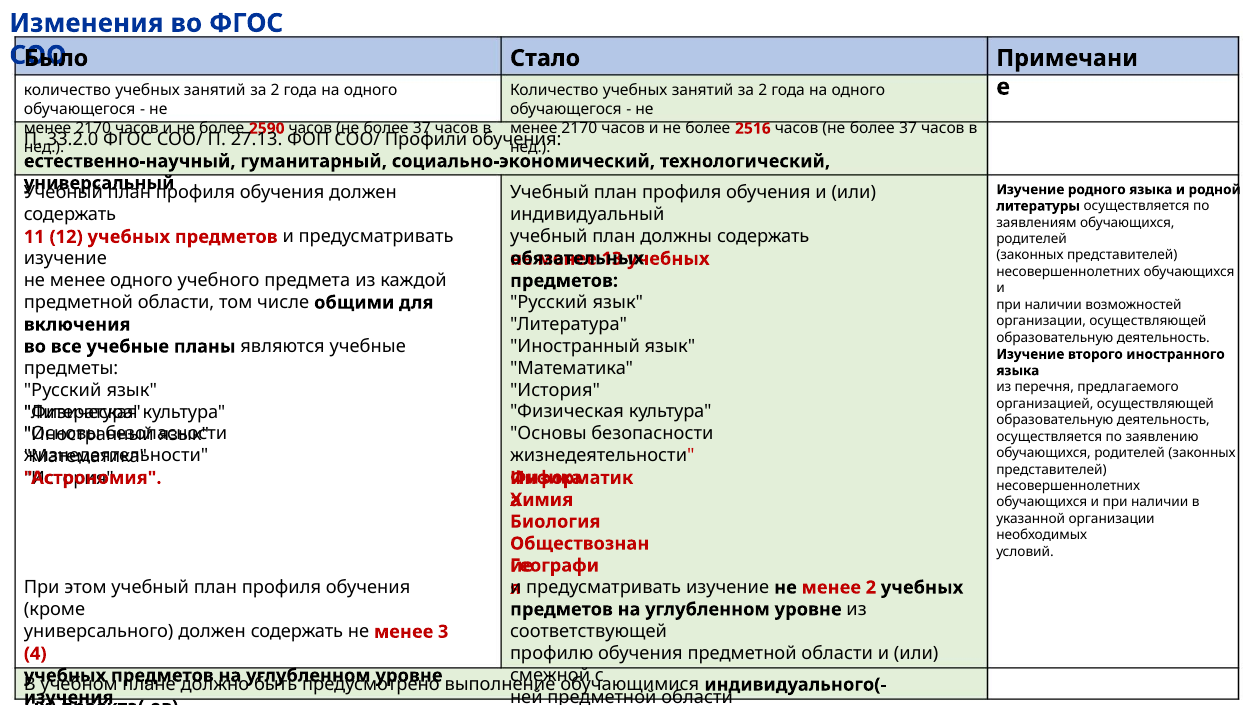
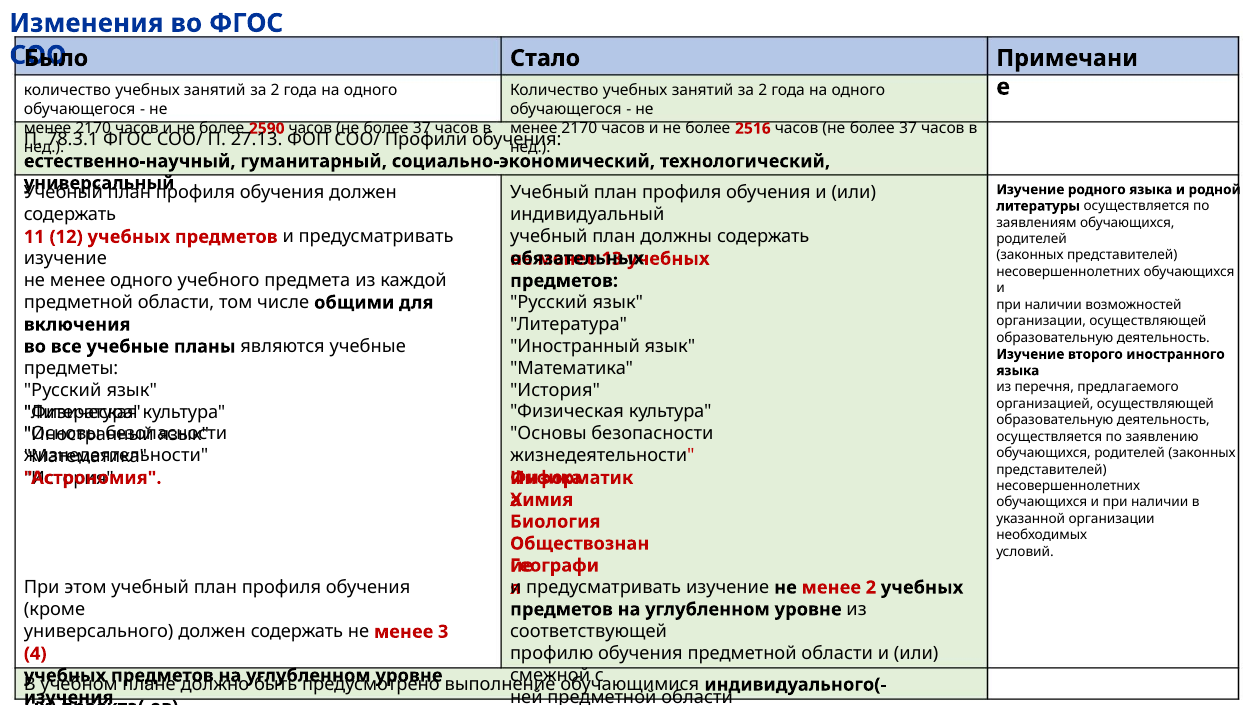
33.2.0: 33.2.0 -> 78.3.1
